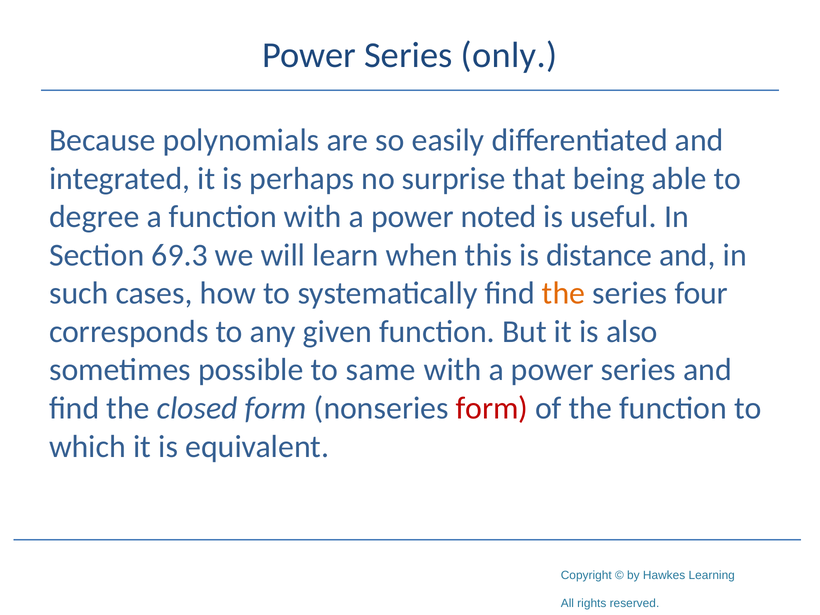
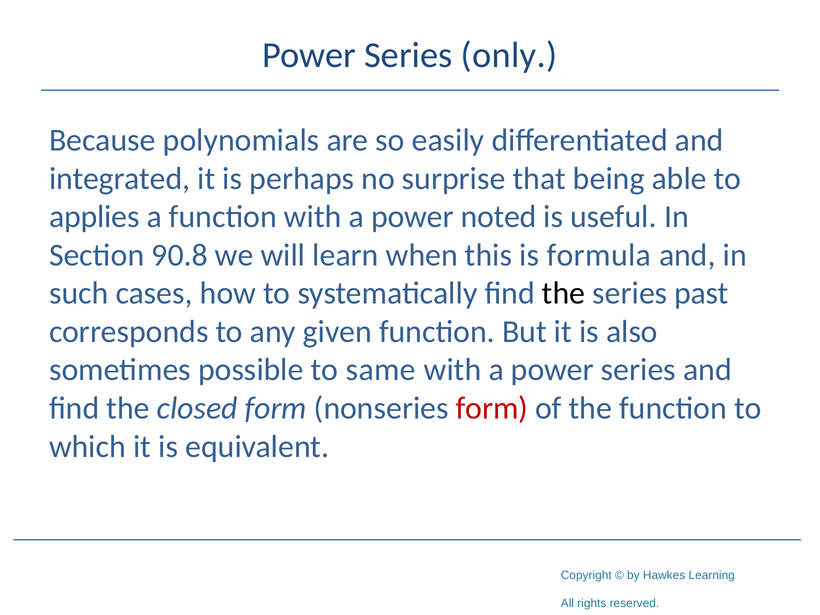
degree: degree -> applies
69.3: 69.3 -> 90.8
distance: distance -> formula
the at (564, 293) colour: orange -> black
four: four -> past
